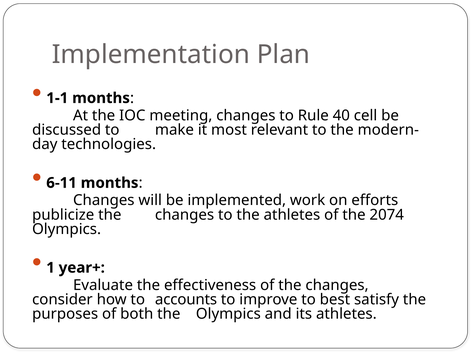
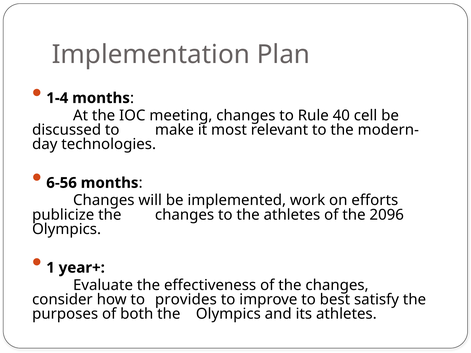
1-1: 1-1 -> 1-4
6-11: 6-11 -> 6-56
2074: 2074 -> 2096
accounts: accounts -> provides
